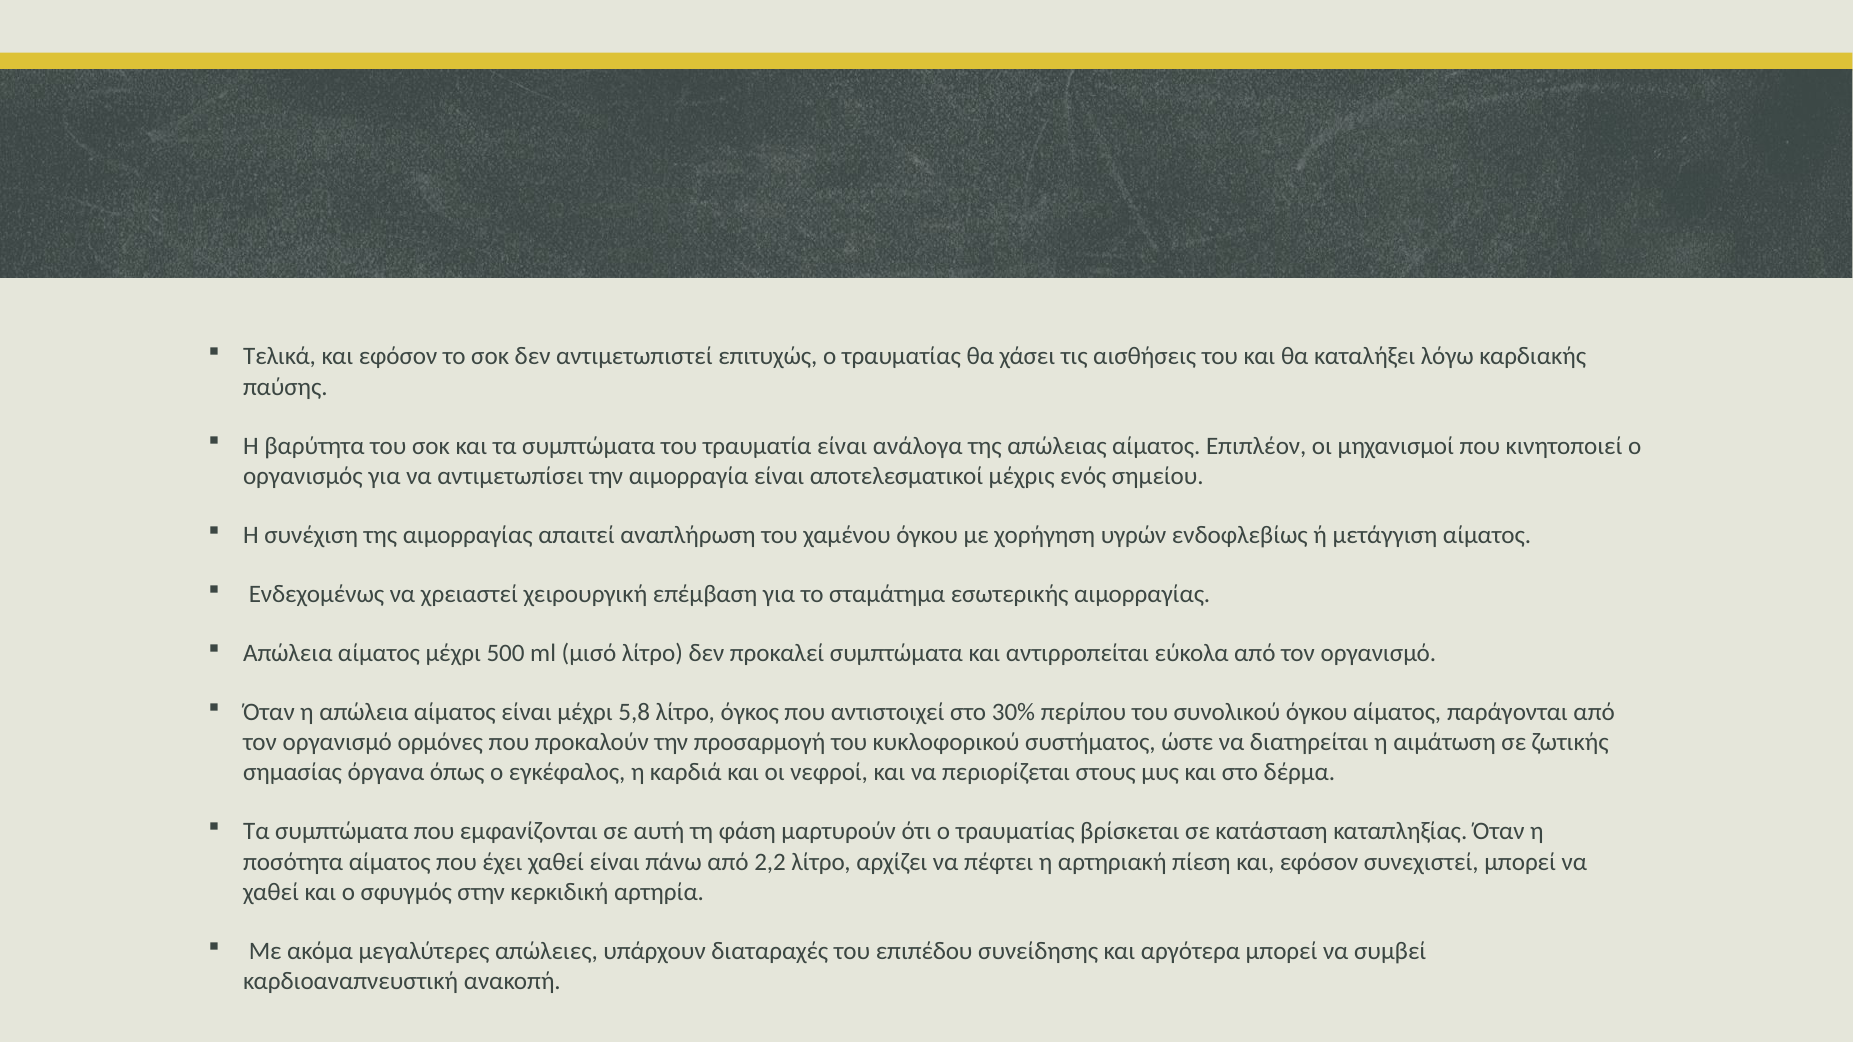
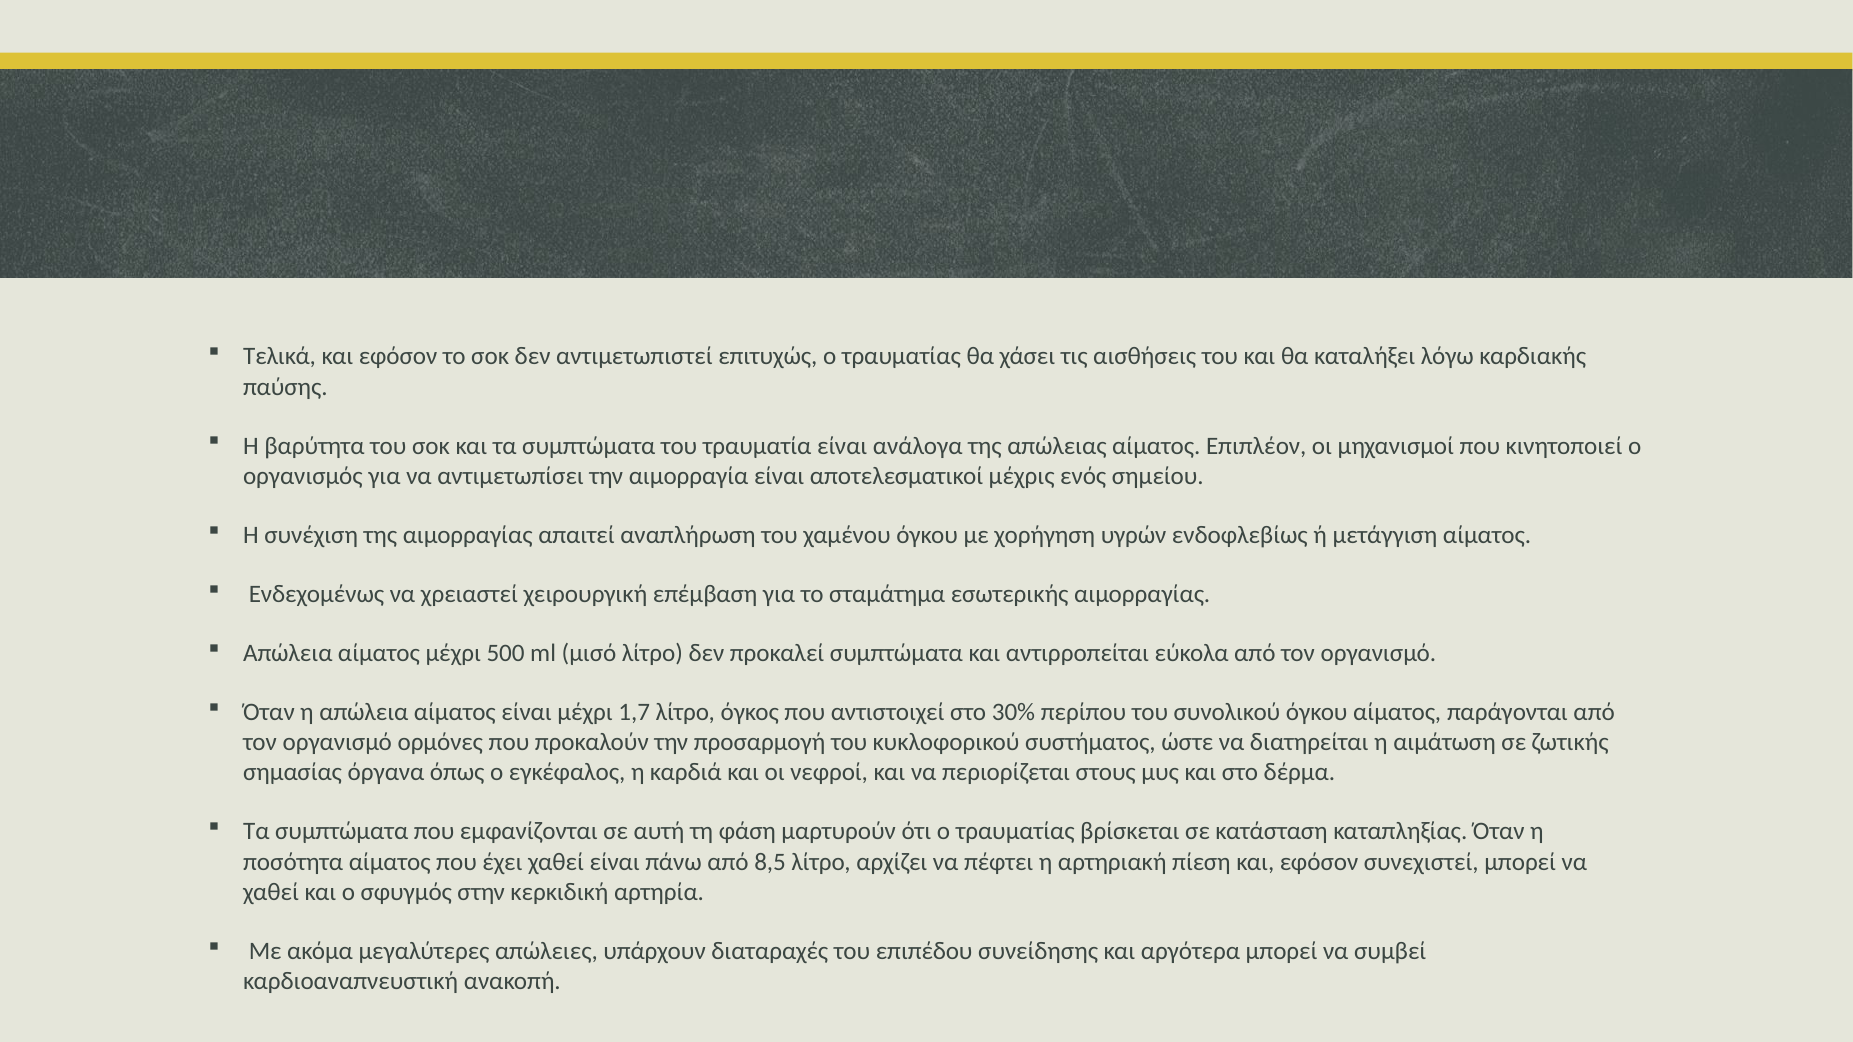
5,8: 5,8 -> 1,7
2,2: 2,2 -> 8,5
